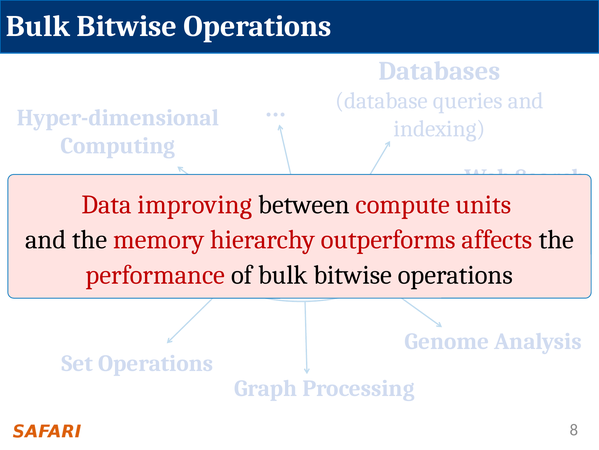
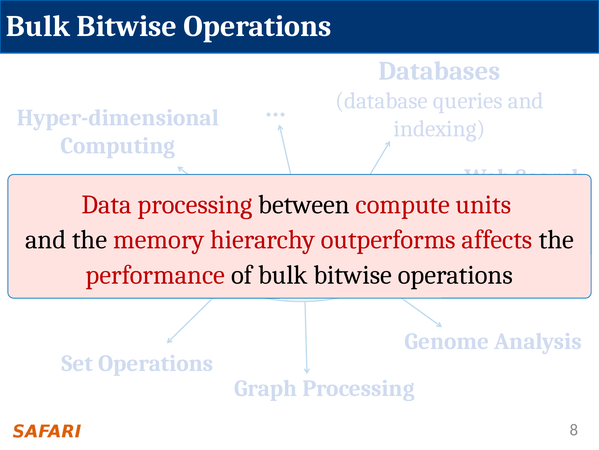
Data improving: improving -> processing
